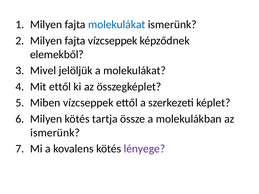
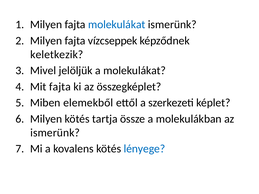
elemekből: elemekből -> keletkezik
Mit ettől: ettől -> fajta
Miben vízcseppek: vízcseppek -> elemekből
lényege colour: purple -> blue
